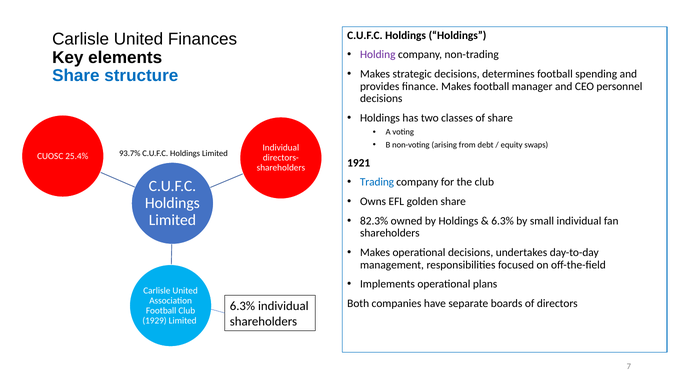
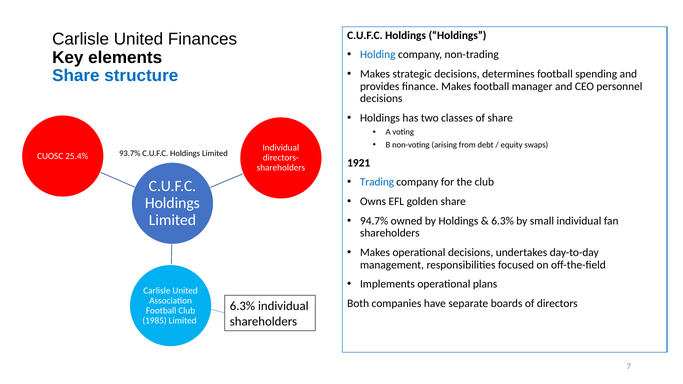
Holding colour: purple -> blue
82.3%: 82.3% -> 94.7%
1929: 1929 -> 1985
